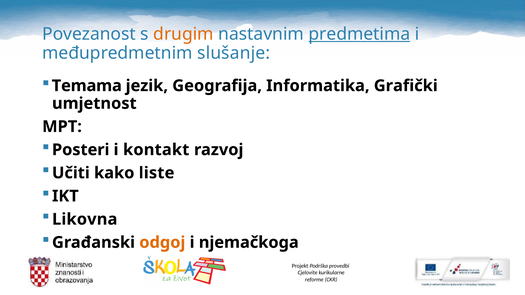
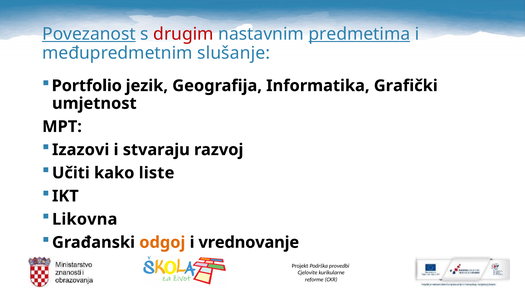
Povezanost underline: none -> present
drugim colour: orange -> red
Temama: Temama -> Portfolio
Posteri: Posteri -> Izazovi
kontakt: kontakt -> stvaraju
njemačkoga: njemačkoga -> vrednovanje
